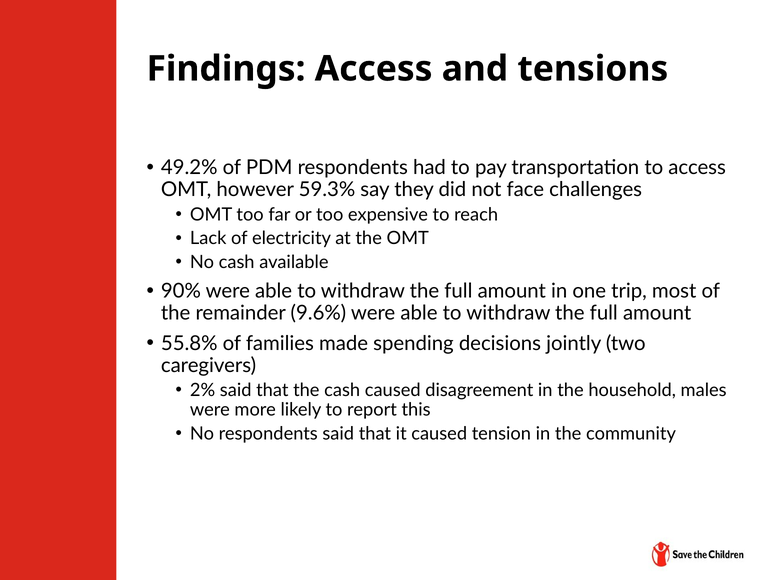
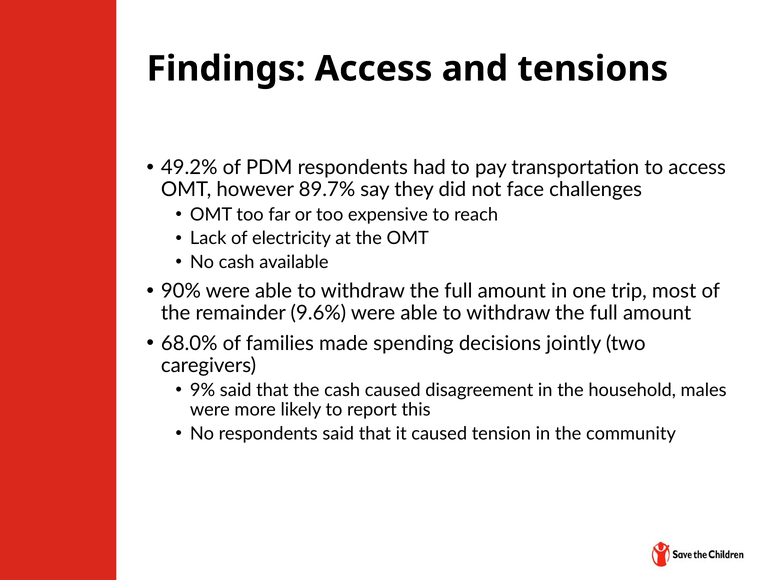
59.3%: 59.3% -> 89.7%
55.8%: 55.8% -> 68.0%
2%: 2% -> 9%
